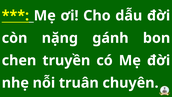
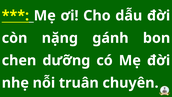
truyền: truyền -> dưỡng
